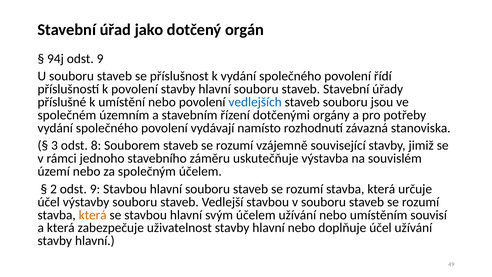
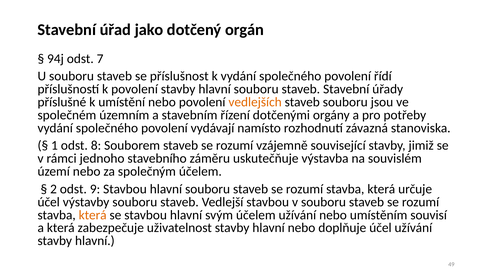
94j odst 9: 9 -> 7
vedlejších colour: blue -> orange
3: 3 -> 1
